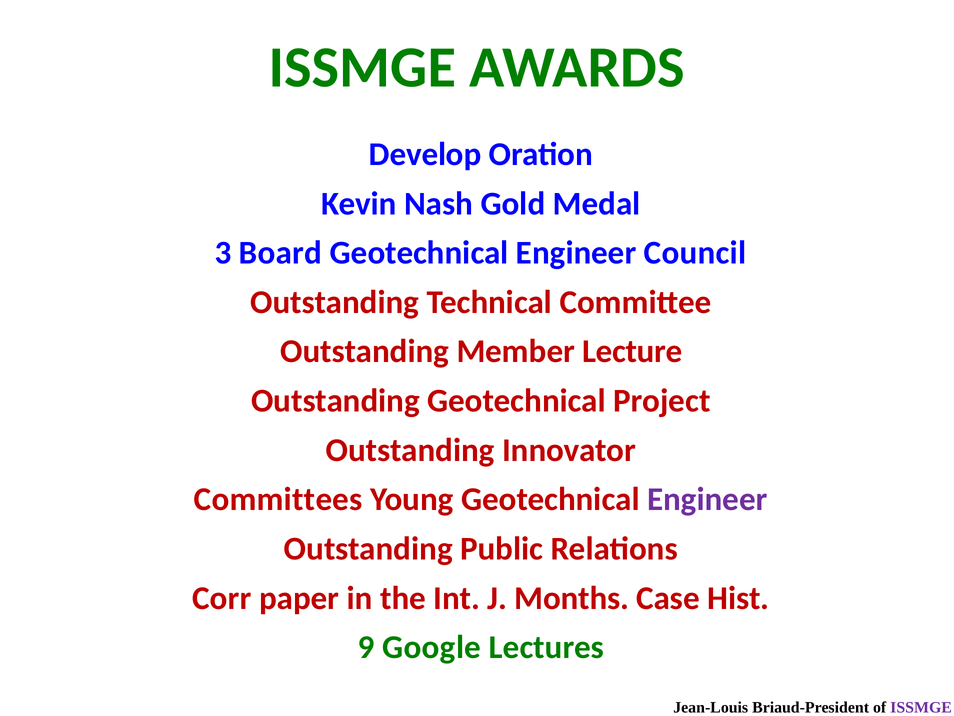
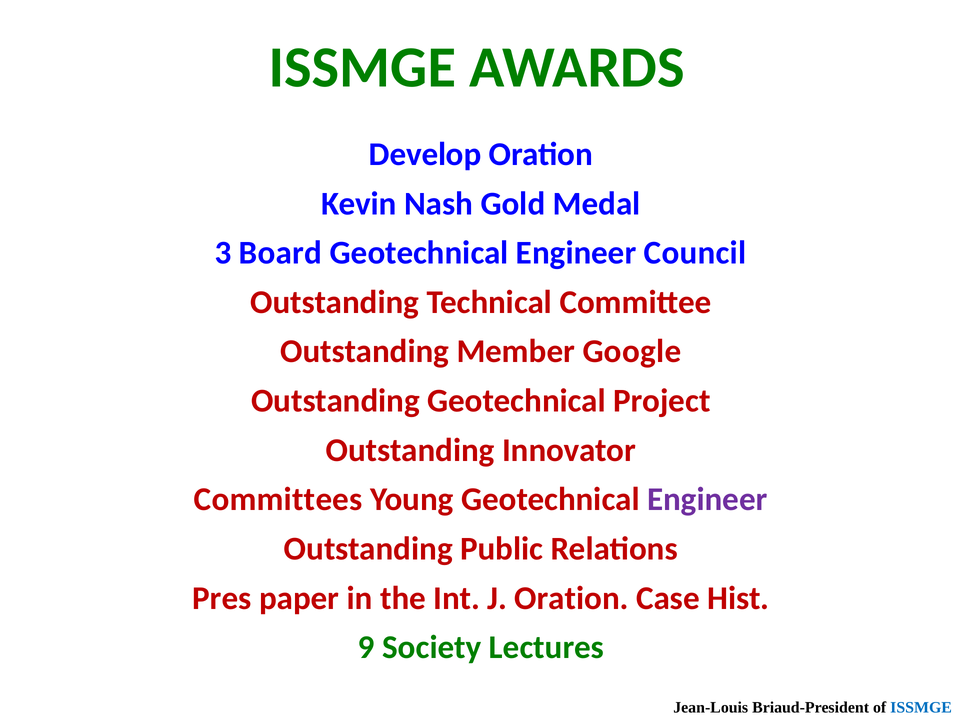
Lecture: Lecture -> Google
Corr: Corr -> Pres
J Months: Months -> Oration
Google: Google -> Society
ISSMGE at (921, 707) colour: purple -> blue
